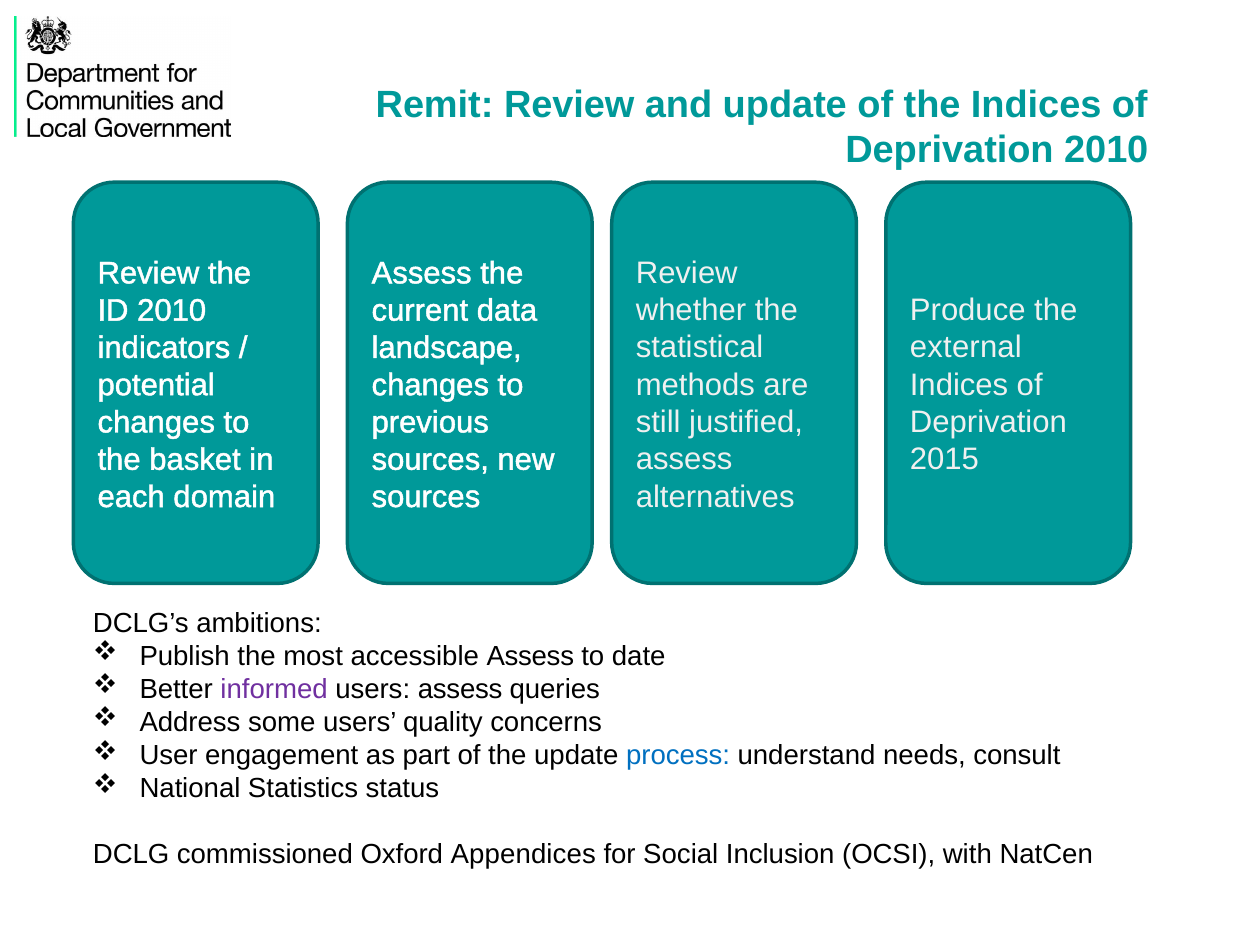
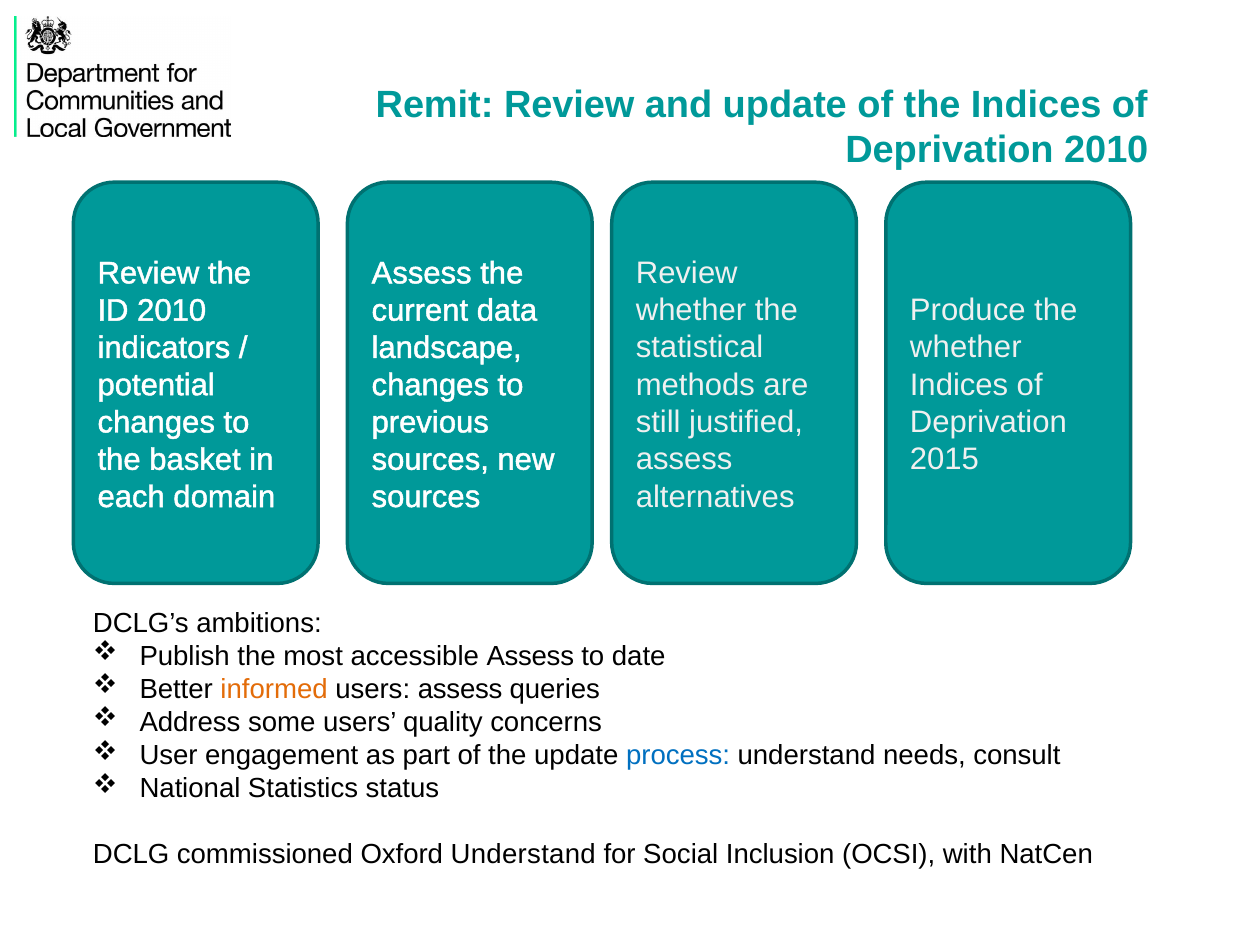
external at (966, 348): external -> whether
informed colour: purple -> orange
Oxford Appendices: Appendices -> Understand
